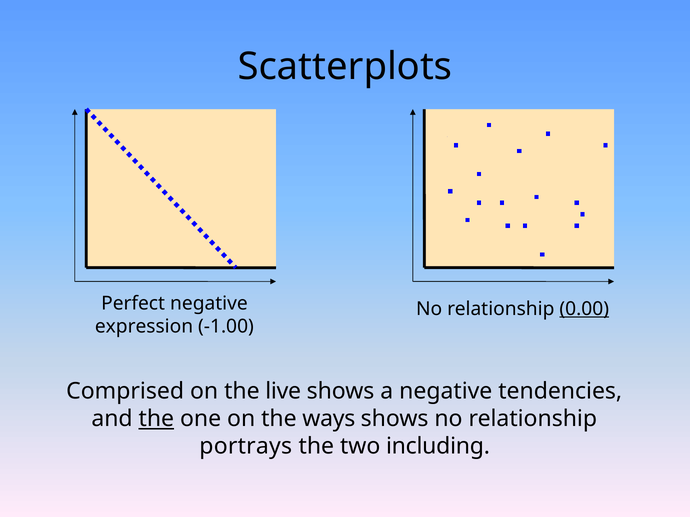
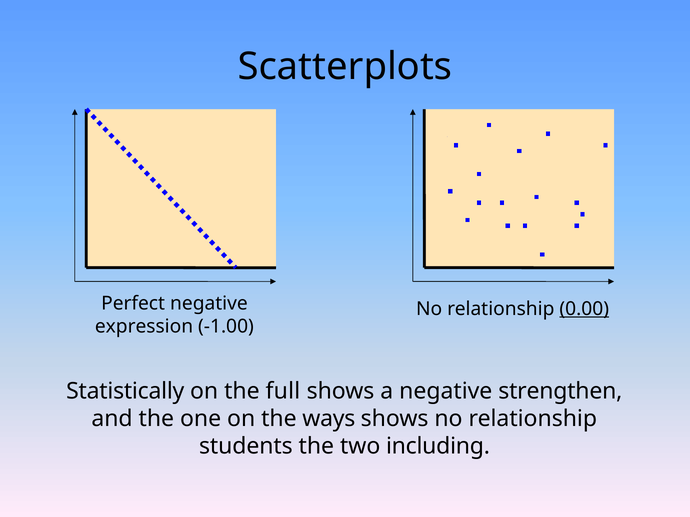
Comprised: Comprised -> Statistically
live: live -> full
tendencies: tendencies -> strengthen
the at (156, 419) underline: present -> none
portrays: portrays -> students
